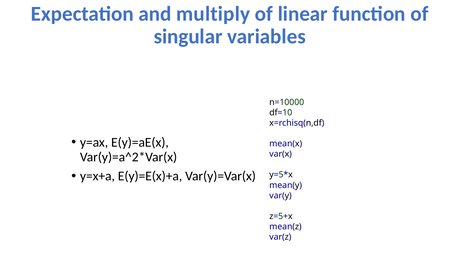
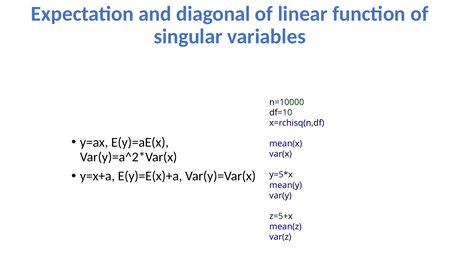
multiply: multiply -> diagonal
